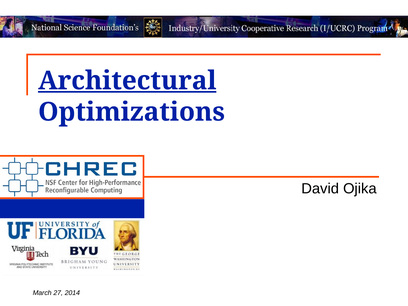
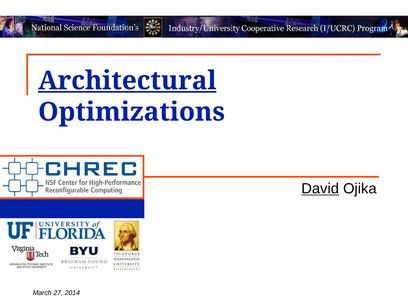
David underline: none -> present
